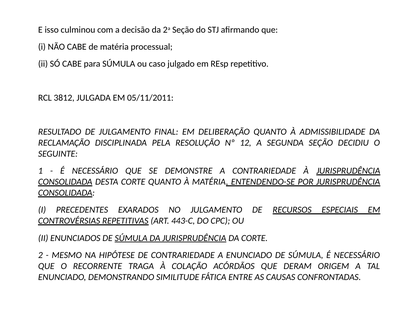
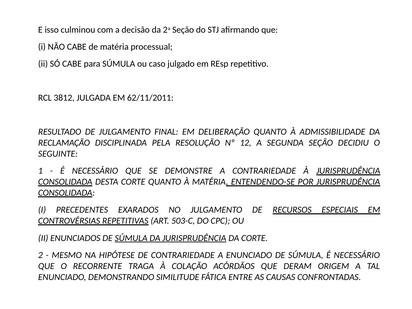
05/11/2011: 05/11/2011 -> 62/11/2011
443-C: 443-C -> 503-C
